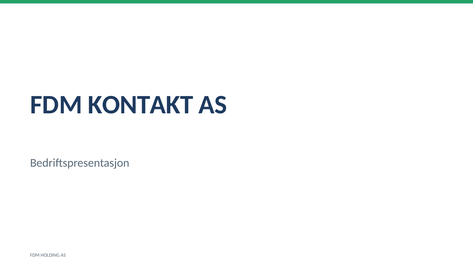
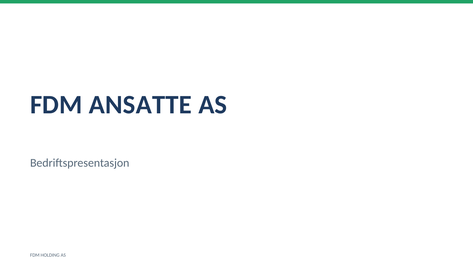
KONTAKT: KONTAKT -> ANSATTE
